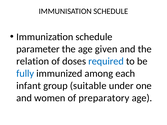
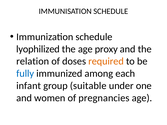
parameter: parameter -> lyophilized
given: given -> proxy
required colour: blue -> orange
preparatory: preparatory -> pregnancies
